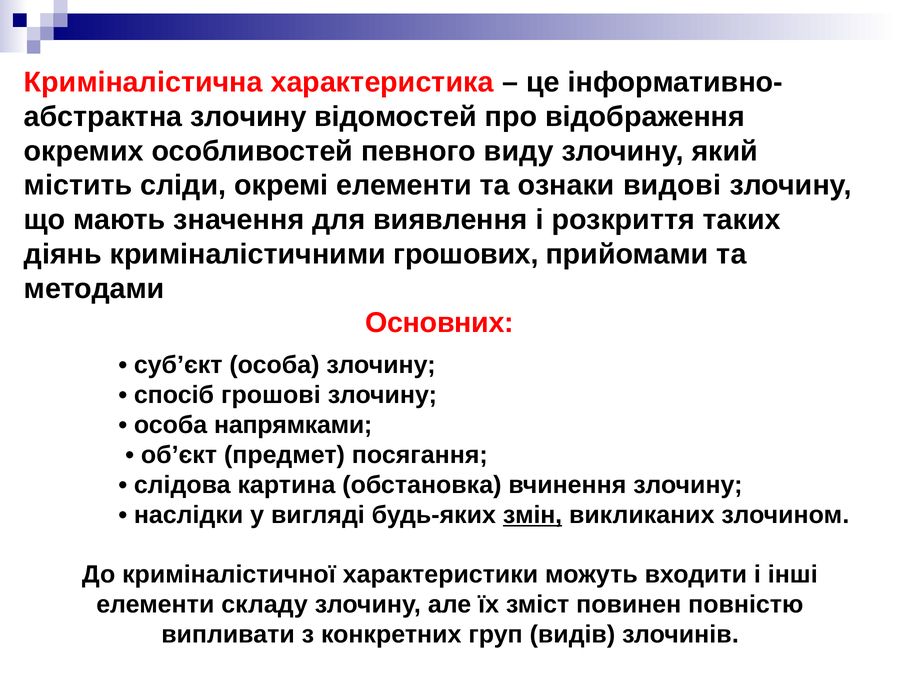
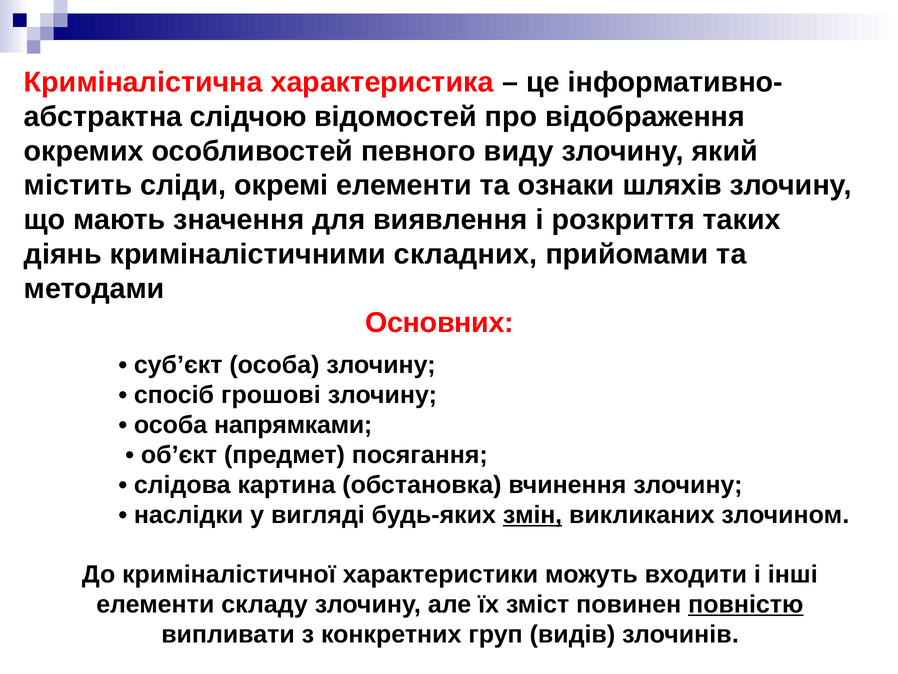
злочину at (248, 117): злочину -> слідчою
видові: видові -> шляхів
грошових: грошових -> складних
повністю underline: none -> present
